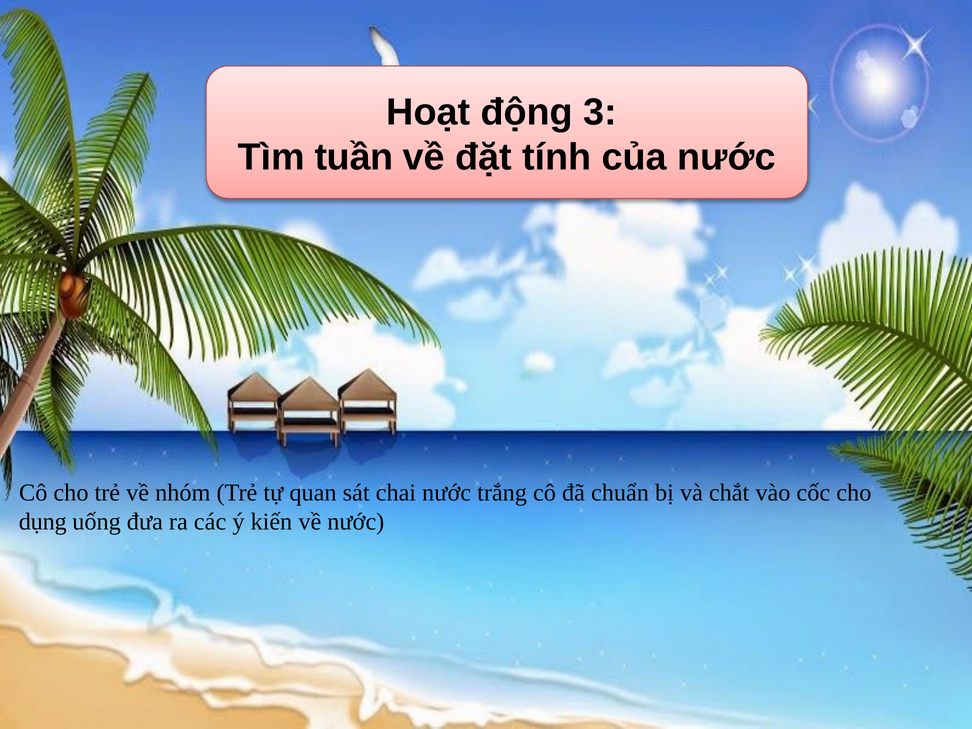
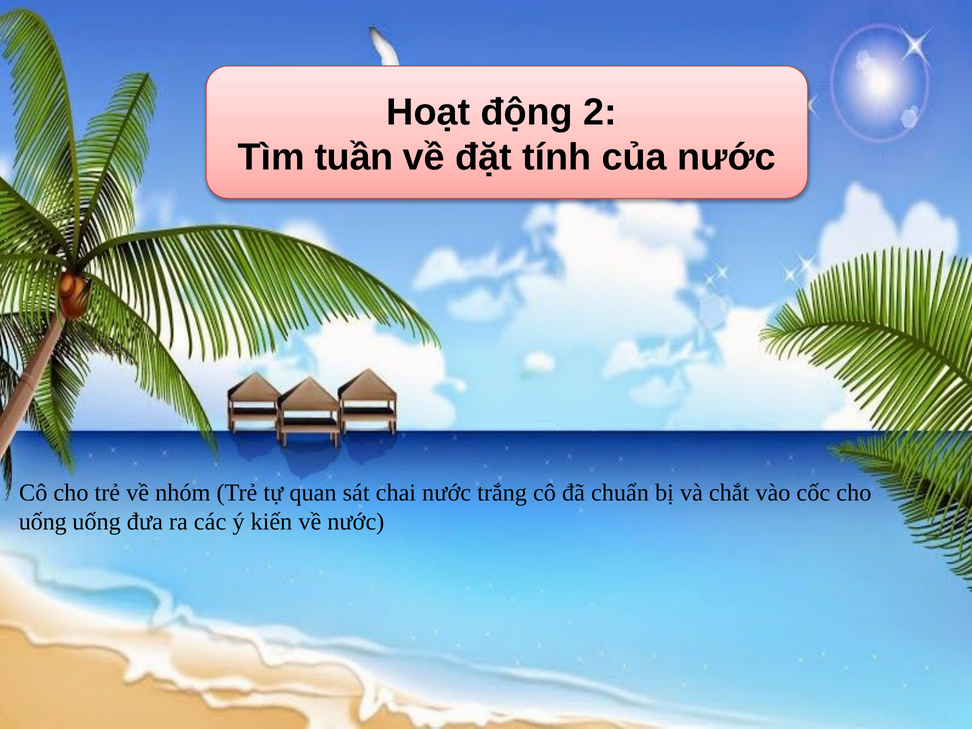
3: 3 -> 2
dụng at (43, 522): dụng -> uống
